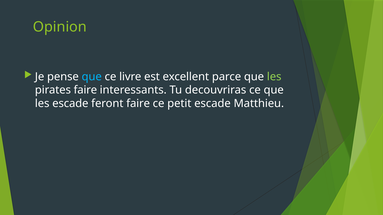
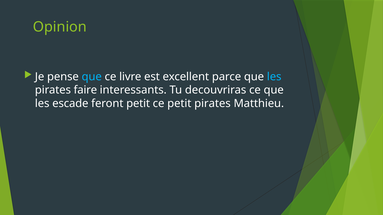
les at (274, 77) colour: light green -> light blue
feront faire: faire -> petit
petit escade: escade -> pirates
